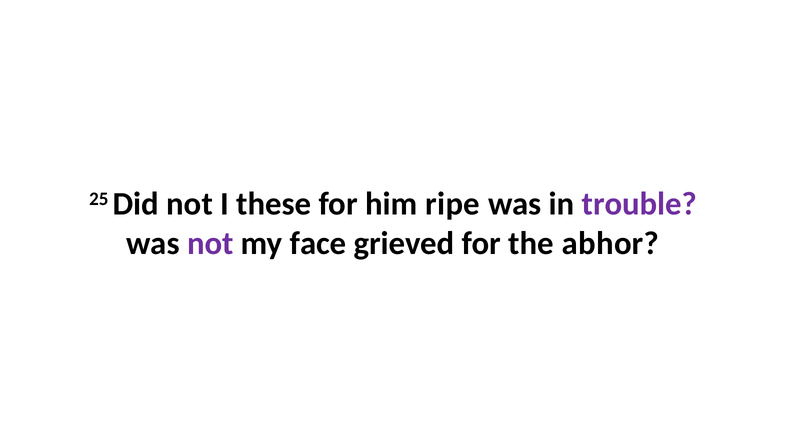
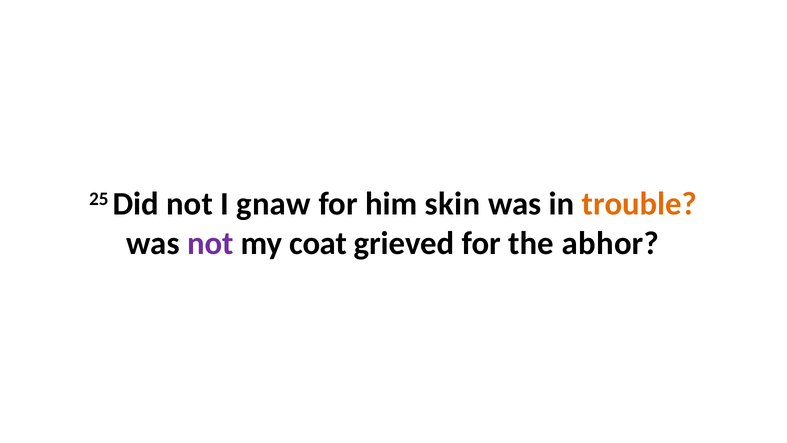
these: these -> gnaw
ripe: ripe -> skin
trouble colour: purple -> orange
face: face -> coat
